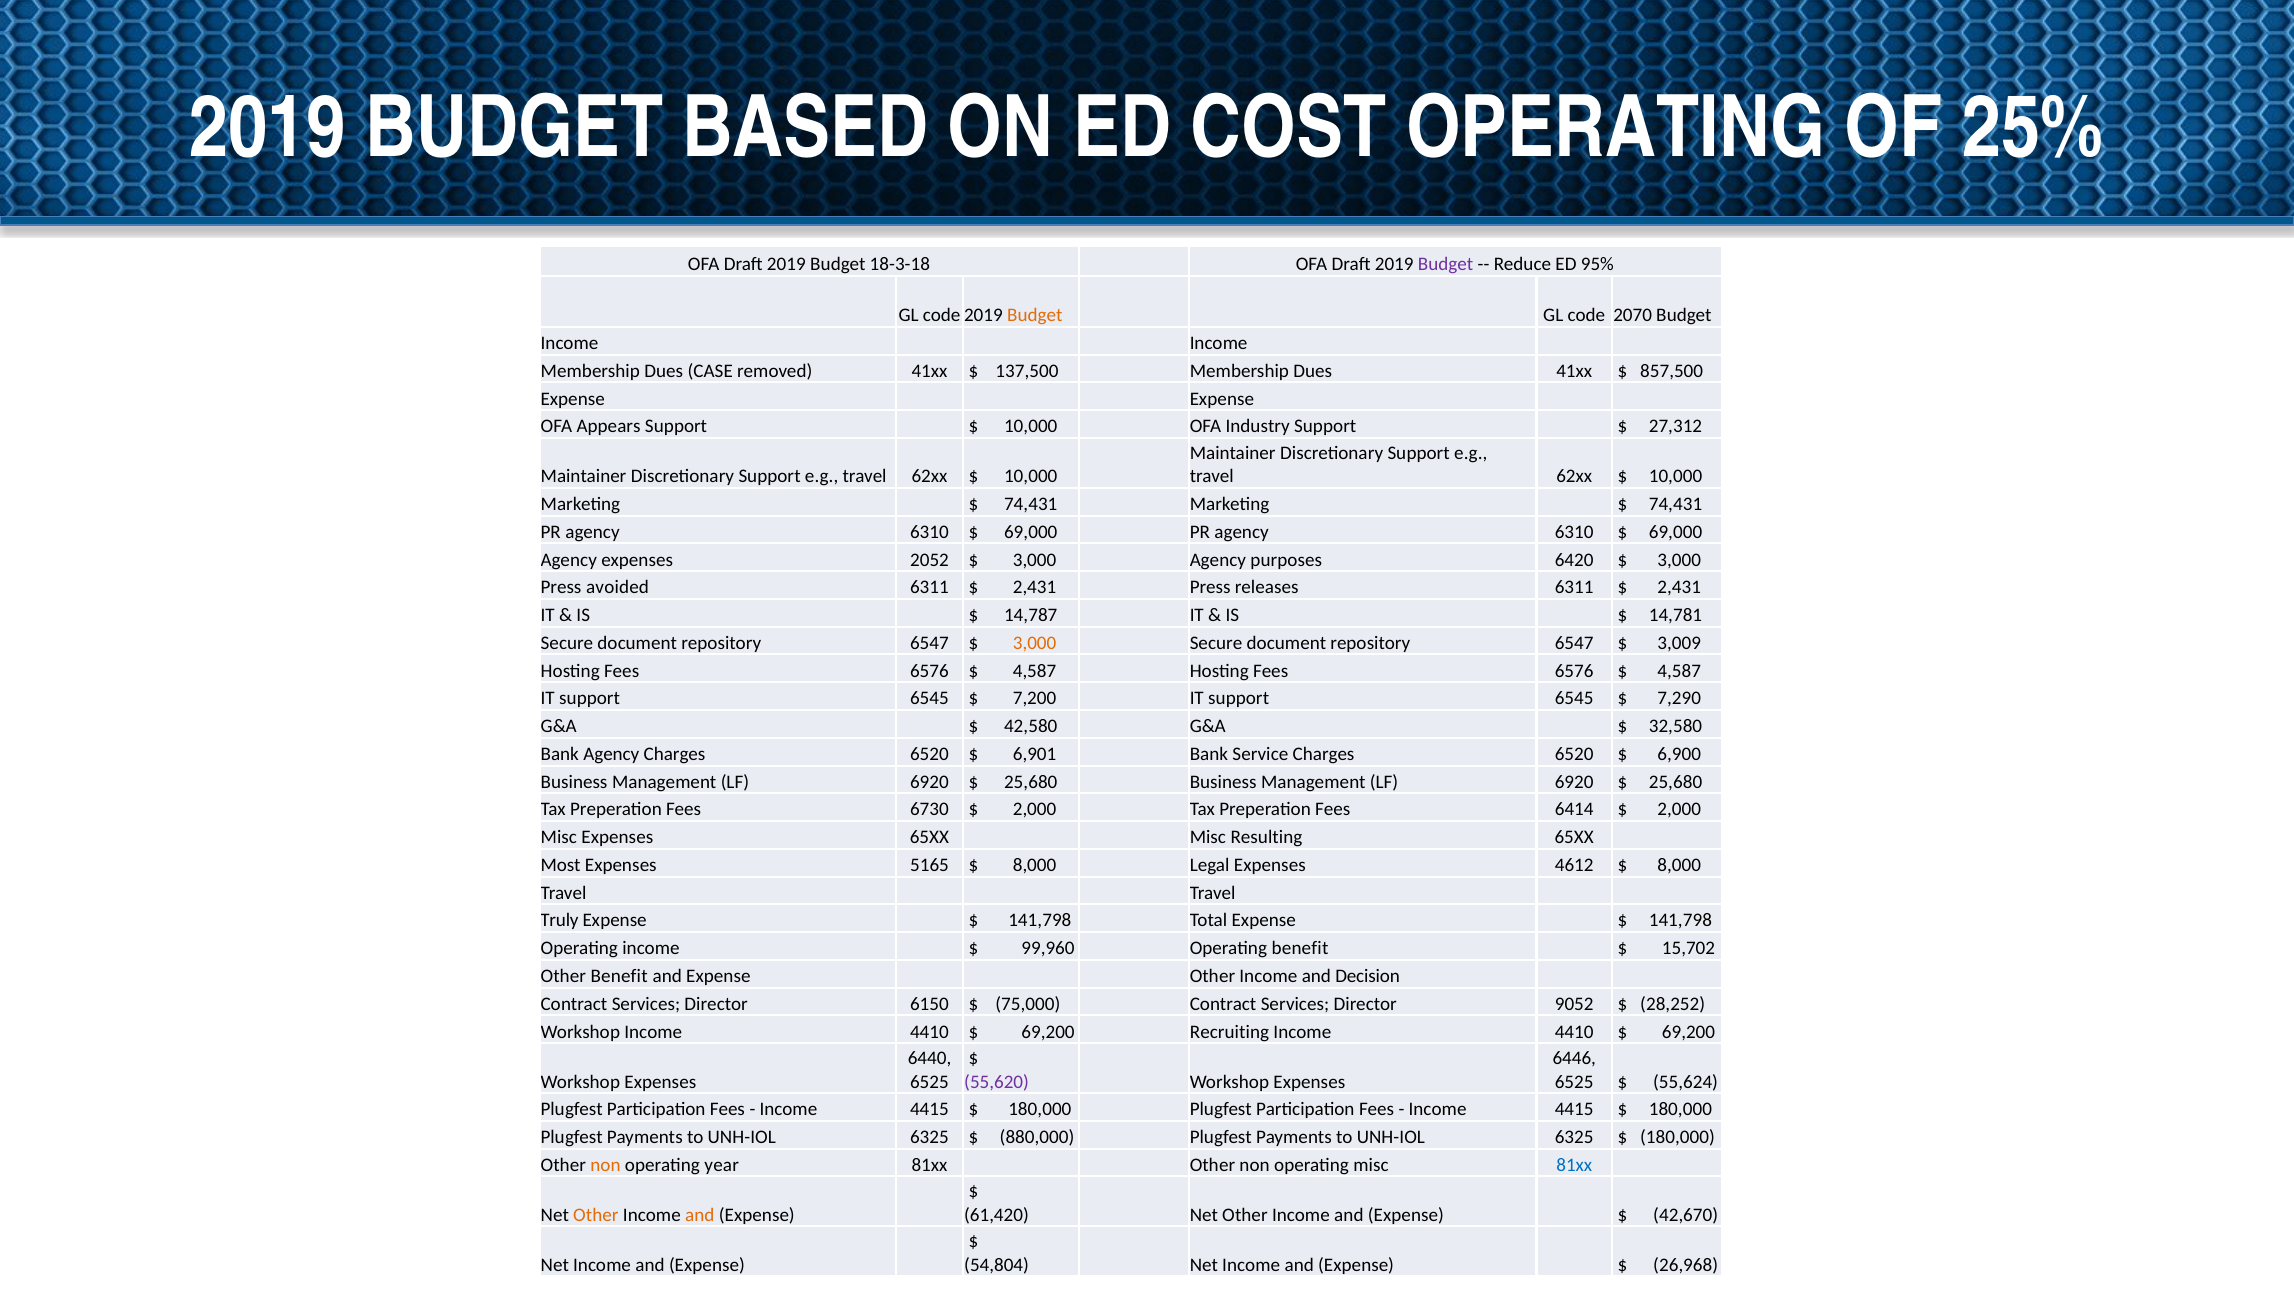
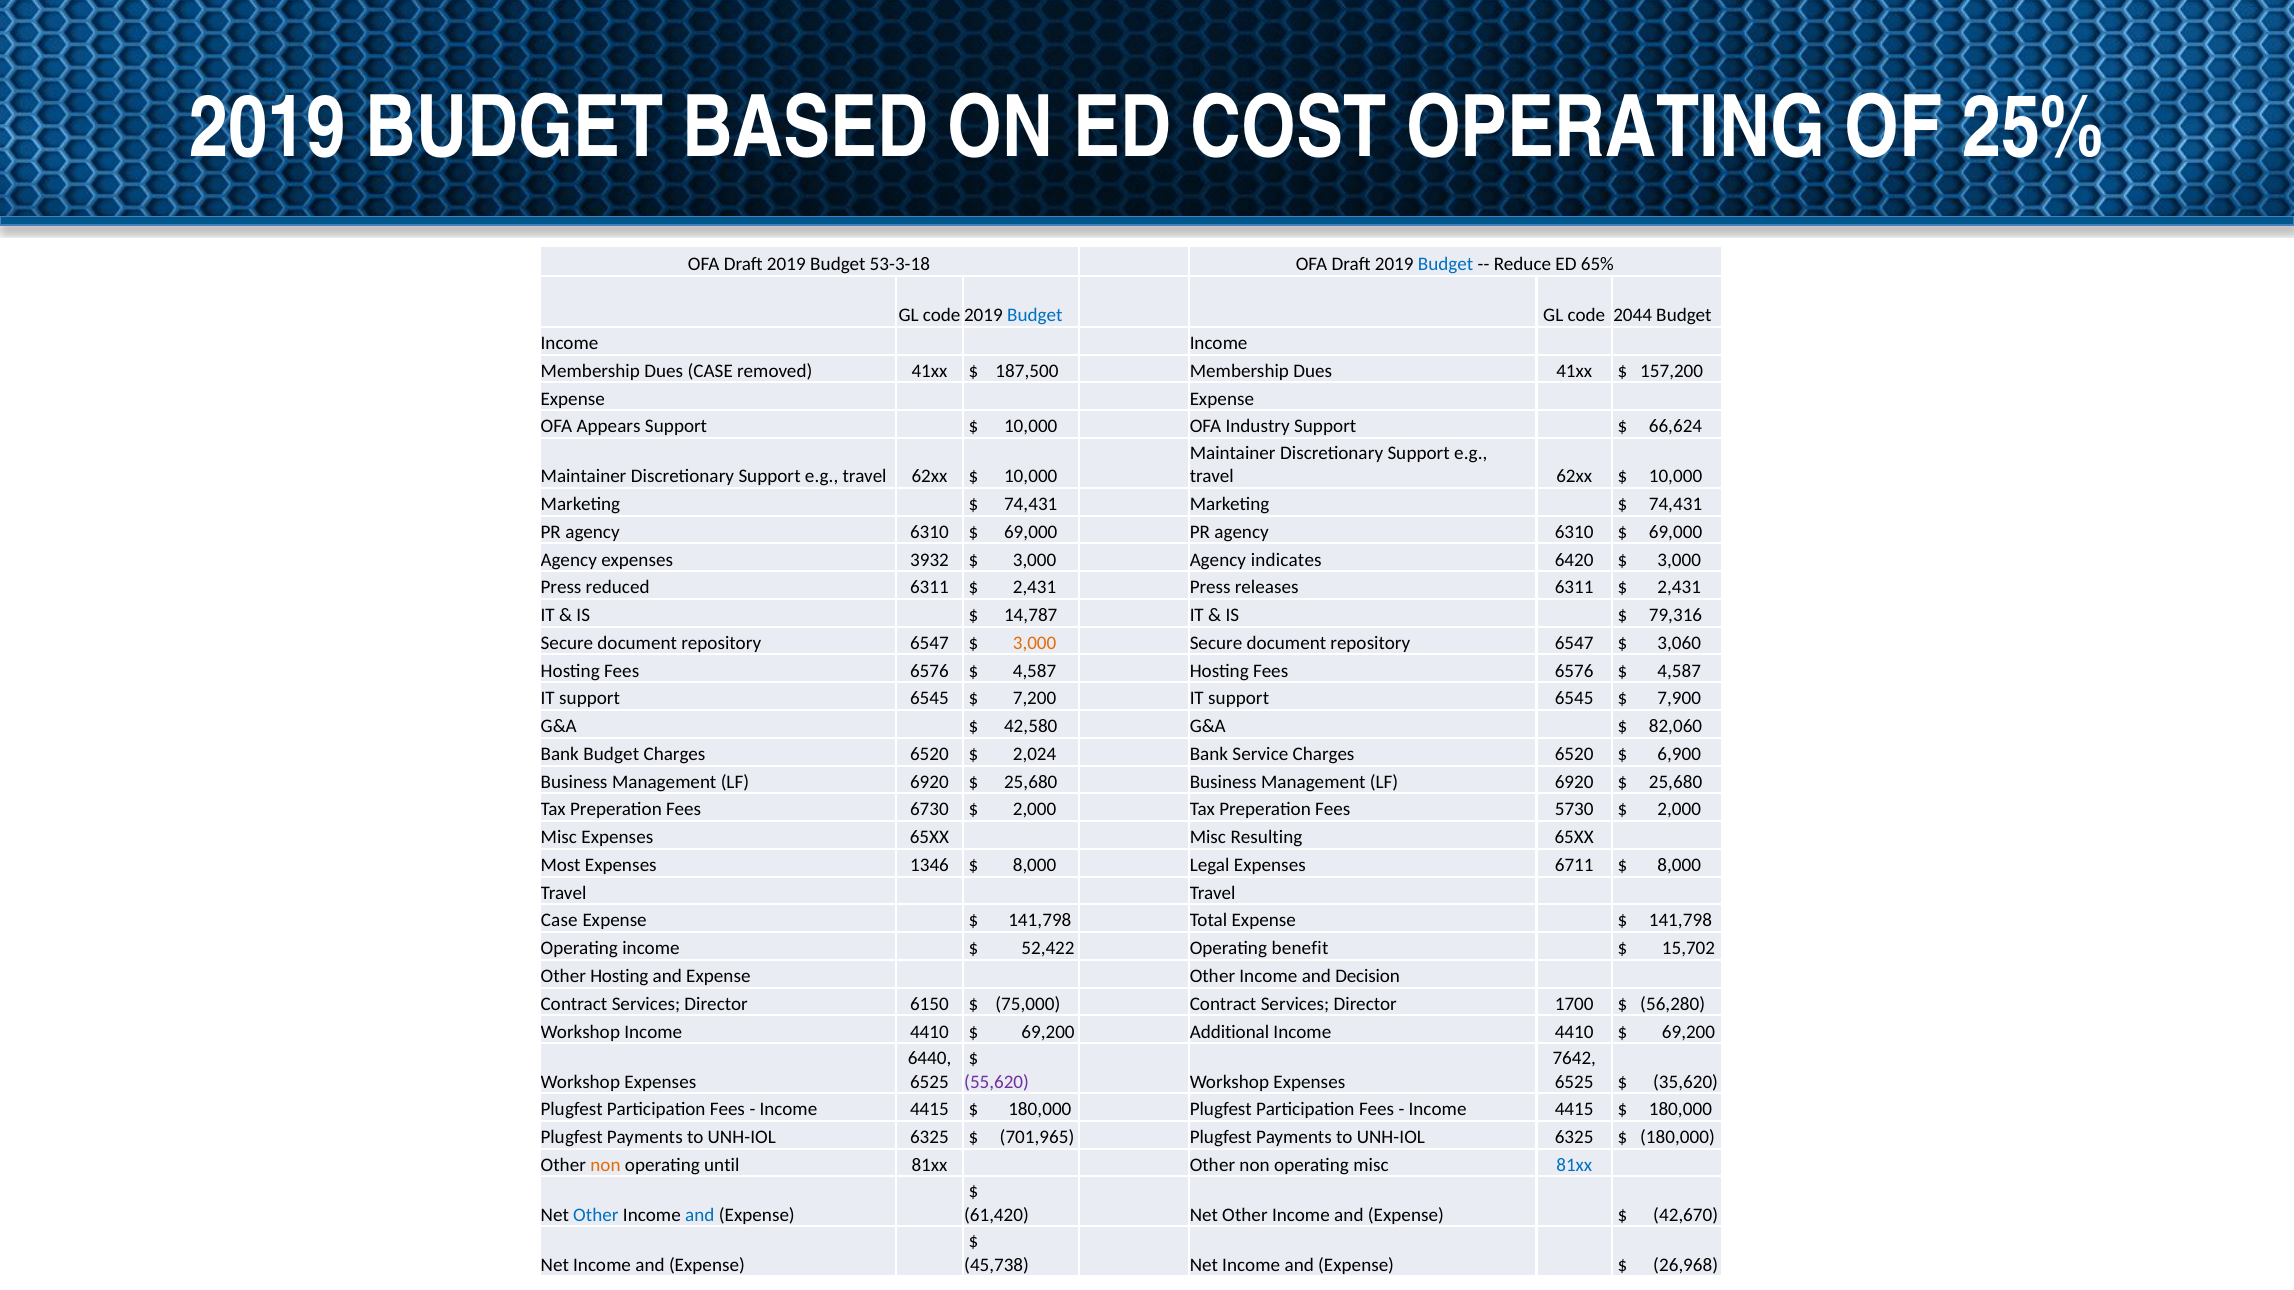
18-3-18: 18-3-18 -> 53-3-18
Budget at (1446, 264) colour: purple -> blue
95%: 95% -> 65%
Budget at (1035, 316) colour: orange -> blue
2070: 2070 -> 2044
137,500: 137,500 -> 187,500
857,500: 857,500 -> 157,200
27,312: 27,312 -> 66,624
2052: 2052 -> 3932
purposes: purposes -> indicates
avoided: avoided -> reduced
14,781: 14,781 -> 79,316
3,009: 3,009 -> 3,060
7,290: 7,290 -> 7,900
32,580: 32,580 -> 82,060
Bank Agency: Agency -> Budget
6,901: 6,901 -> 2,024
6414: 6414 -> 5730
5165: 5165 -> 1346
4612: 4612 -> 6711
Truly at (559, 921): Truly -> Case
99,960: 99,960 -> 52,422
Other Benefit: Benefit -> Hosting
9052: 9052 -> 1700
28,252: 28,252 -> 56,280
Recruiting: Recruiting -> Additional
6446: 6446 -> 7642
55,624: 55,624 -> 35,620
880,000: 880,000 -> 701,965
year: year -> until
Other at (596, 1215) colour: orange -> blue
and at (700, 1215) colour: orange -> blue
54,804: 54,804 -> 45,738
